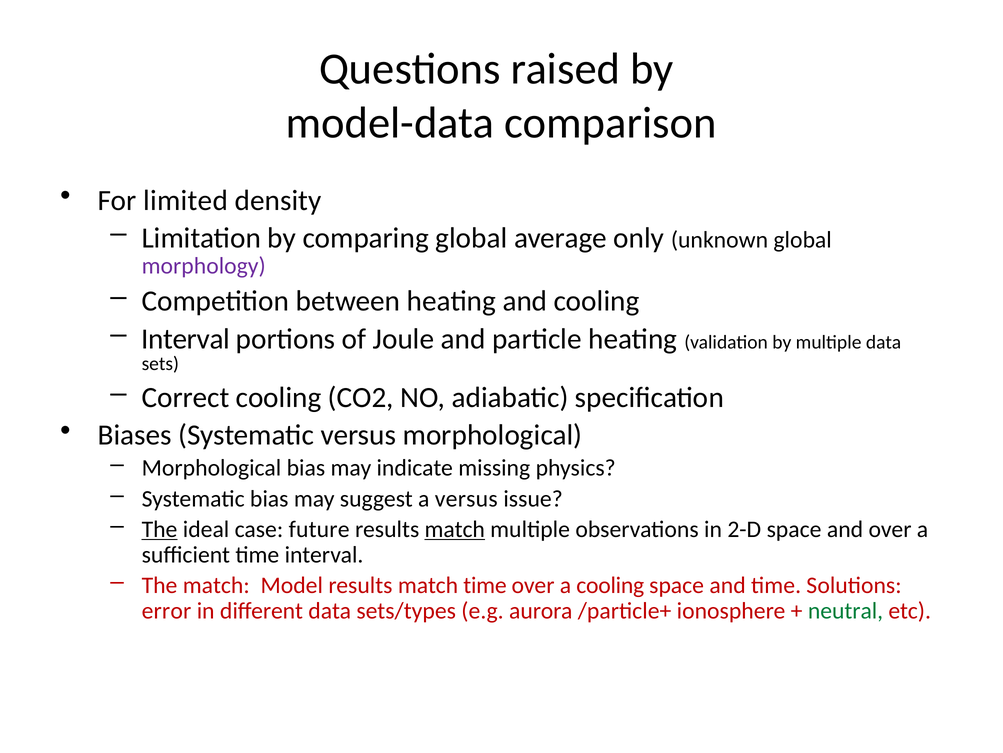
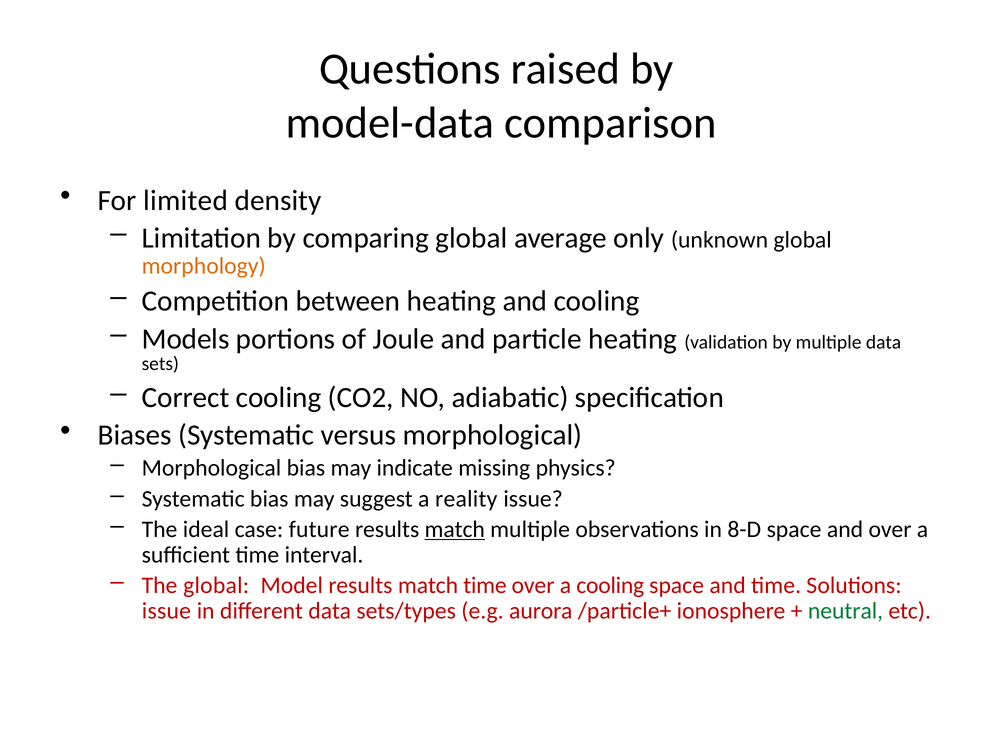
morphology colour: purple -> orange
Interval at (186, 339): Interval -> Models
a versus: versus -> reality
The at (160, 529) underline: present -> none
2-D: 2-D -> 8-D
The match: match -> global
error at (166, 610): error -> issue
